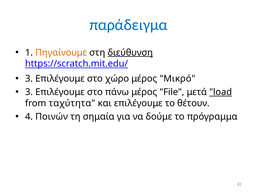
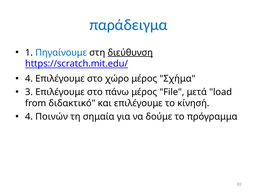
Πηγαίνουμε colour: orange -> blue
3 at (29, 79): 3 -> 4
Μικρό: Μικρό -> Σχήμα
load underline: present -> none
ταχύτητα: ταχύτητα -> διδακτικό
θέτουν: θέτουν -> κίνησή
